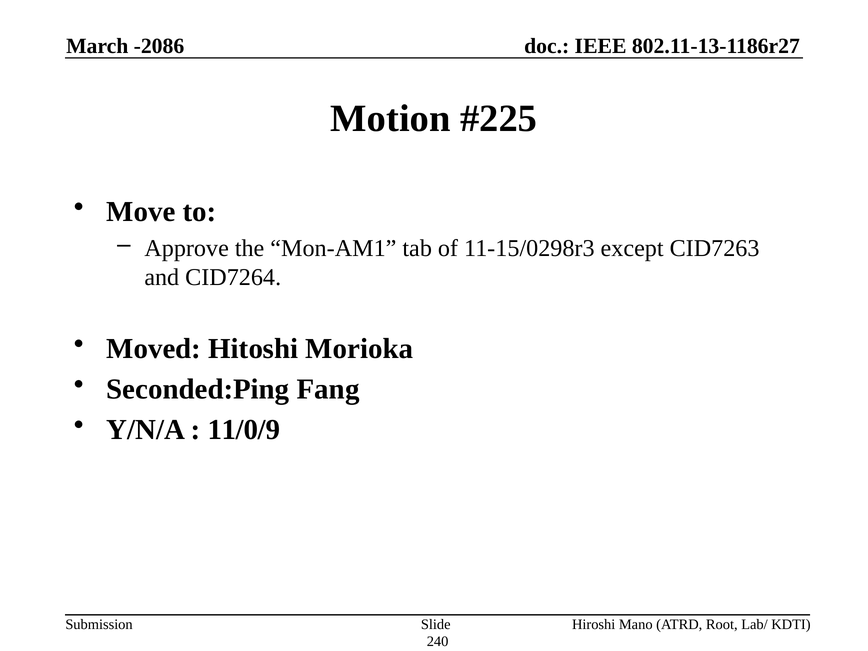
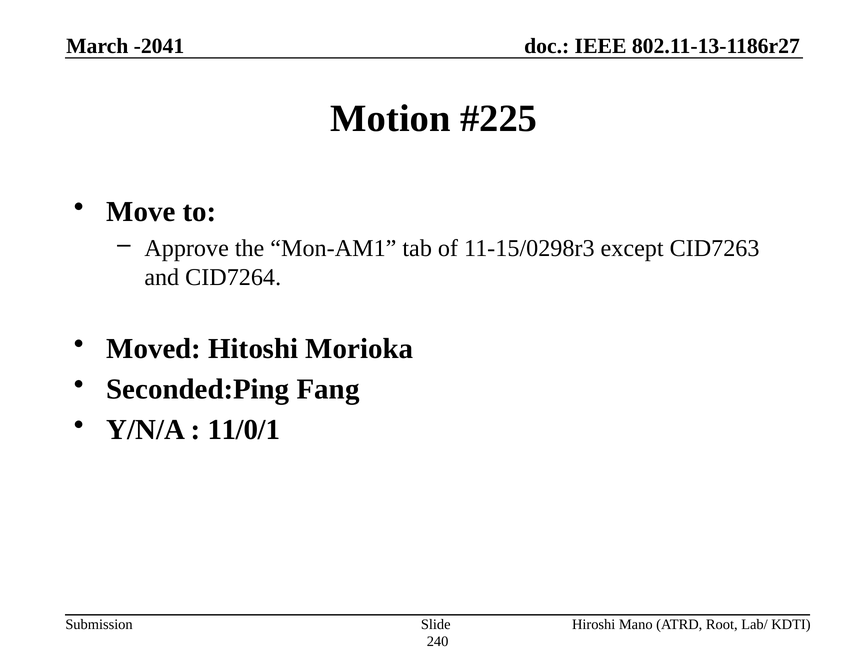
-2086: -2086 -> -2041
11/0/9: 11/0/9 -> 11/0/1
